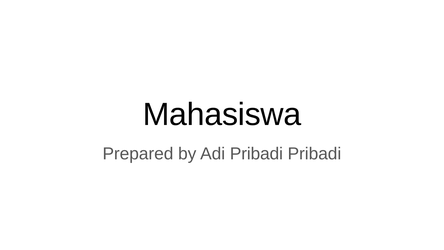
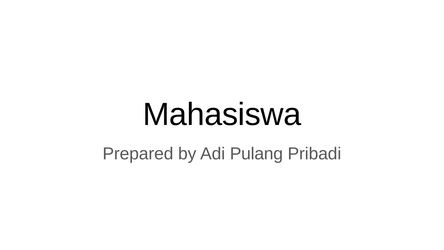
Adi Pribadi: Pribadi -> Pulang
